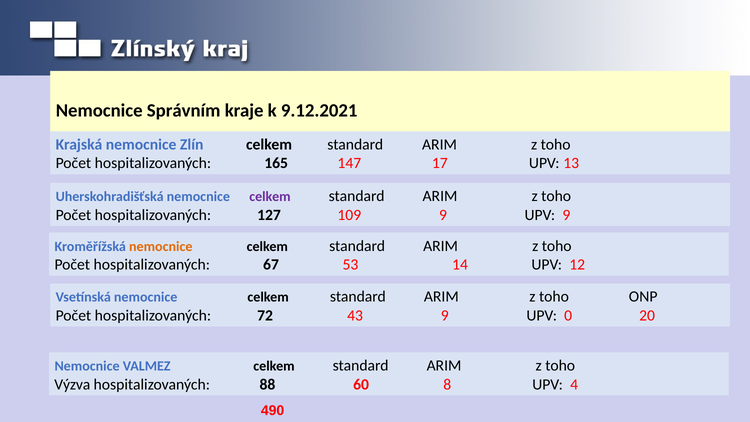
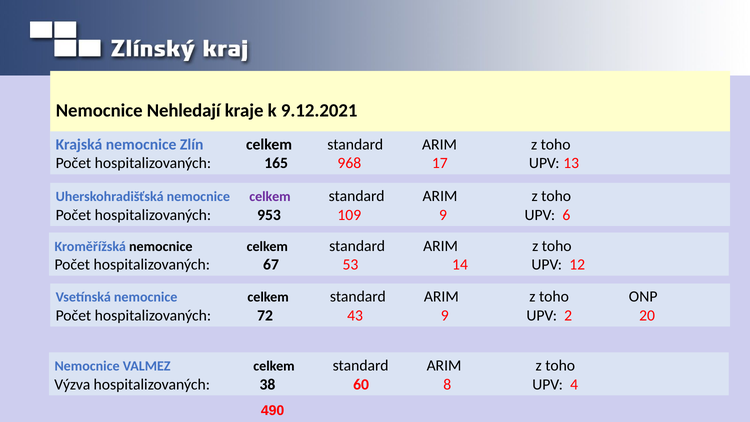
Správním: Správním -> Nehledají
147: 147 -> 968
127: 127 -> 953
UPV 9: 9 -> 6
nemocnice at (161, 246) colour: orange -> black
0: 0 -> 2
88: 88 -> 38
